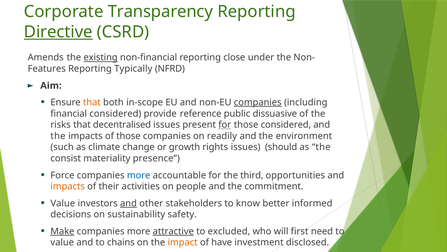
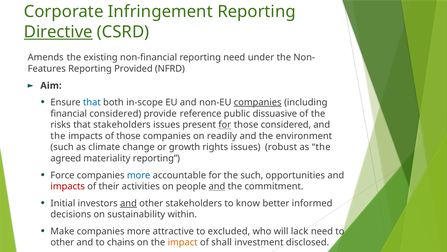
Transparency: Transparency -> Infringement
existing underline: present -> none
reporting close: close -> need
Typically: Typically -> Provided
that at (92, 102) colour: orange -> blue
that decentralised: decentralised -> stakeholders
should: should -> robust
consist: consist -> agreed
materiality presence: presence -> reporting
the third: third -> such
impacts at (68, 186) colour: orange -> red
and at (217, 186) underline: none -> present
Value at (63, 203): Value -> Initial
safety: safety -> within
Make underline: present -> none
attractive underline: present -> none
first: first -> lack
value at (62, 242): value -> other
have: have -> shall
